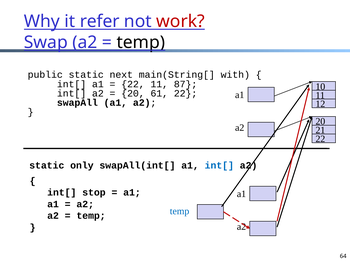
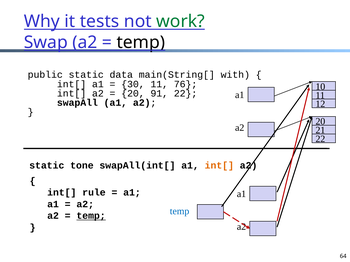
refer: refer -> tests
work colour: red -> green
next: next -> data
22 at (133, 84): 22 -> 30
87: 87 -> 76
61: 61 -> 91
only: only -> tone
int[ at (219, 166) colour: blue -> orange
stop: stop -> rule
temp at (91, 216) underline: none -> present
